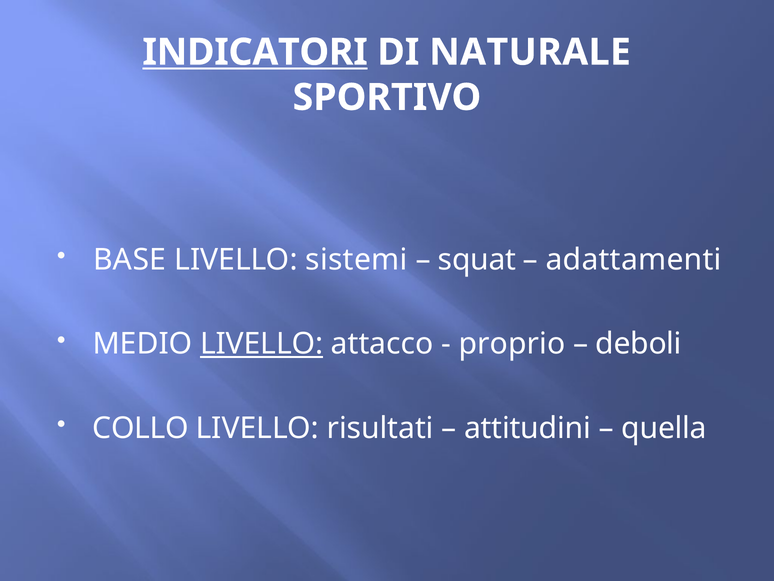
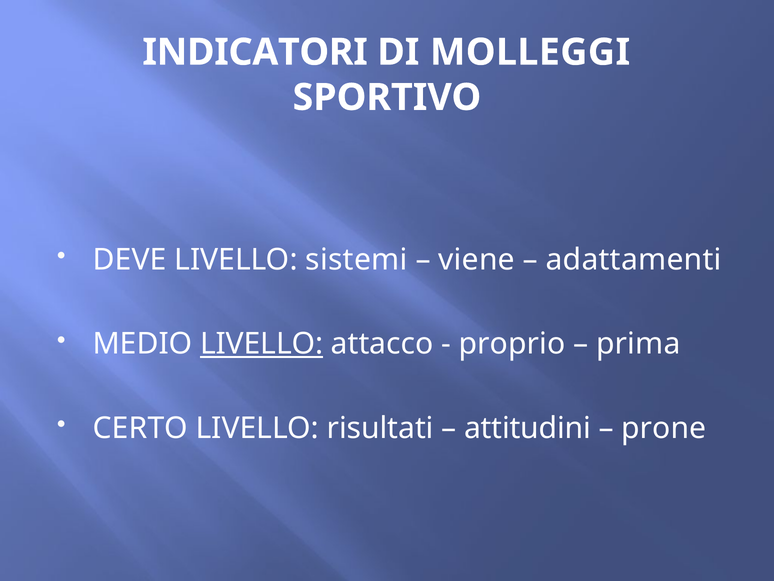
INDICATORI underline: present -> none
NATURALE: NATURALE -> MOLLEGGI
BASE: BASE -> DEVE
squat: squat -> viene
deboli: deboli -> prima
COLLO: COLLO -> CERTO
quella: quella -> prone
